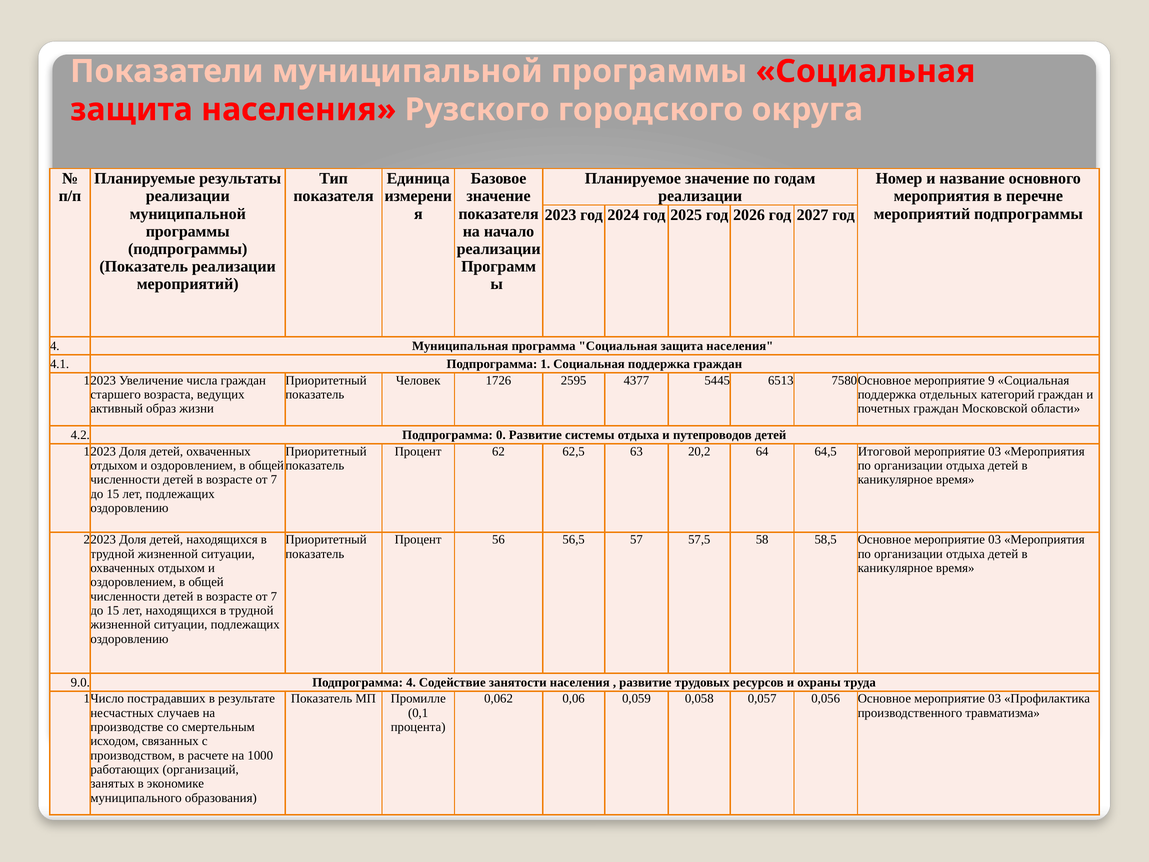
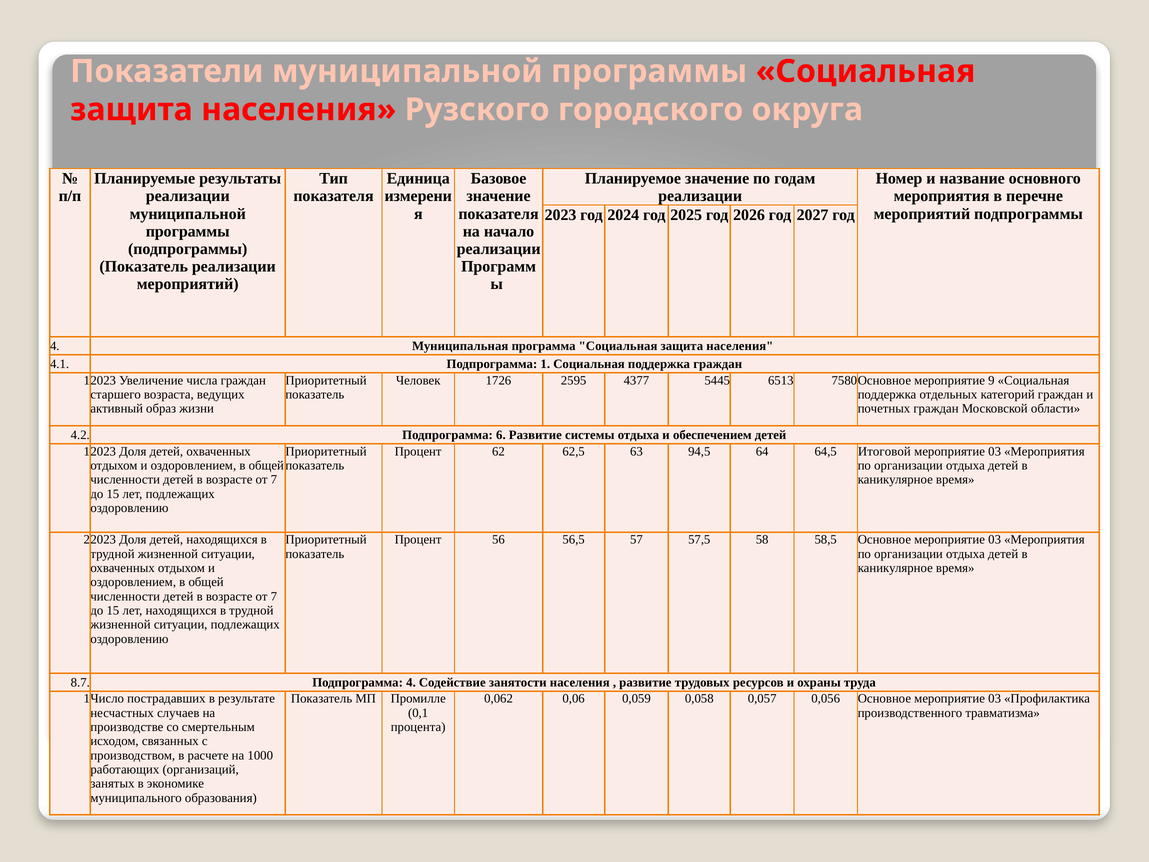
0: 0 -> 6
путепроводов: путепроводов -> обеспечением
20,2: 20,2 -> 94,5
9.0: 9.0 -> 8.7
